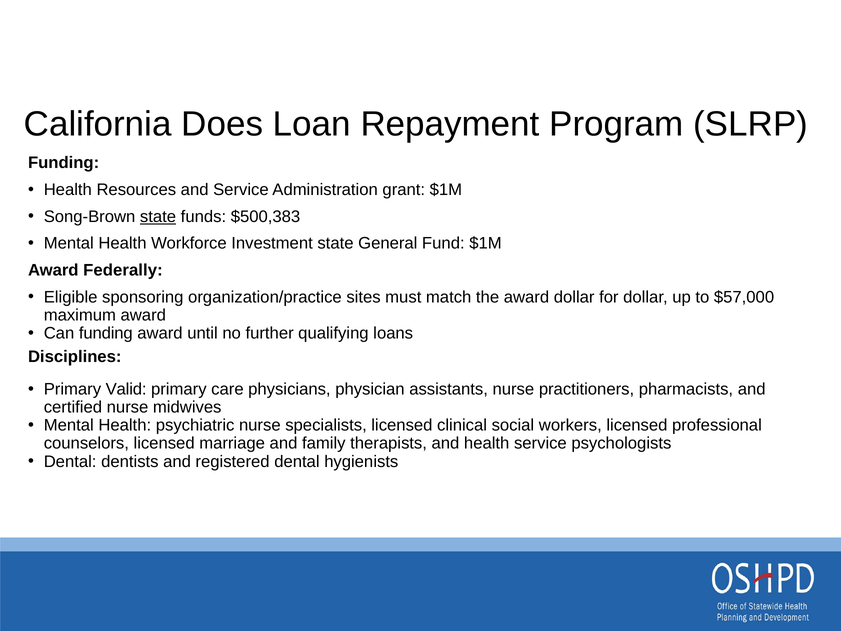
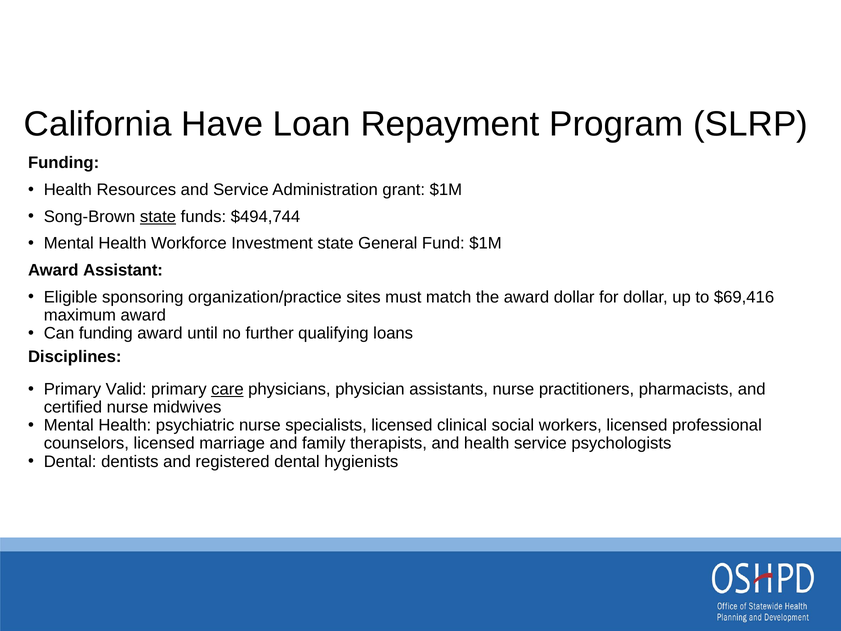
Does: Does -> Have
$500,383: $500,383 -> $494,744
Federally: Federally -> Assistant
$57,000: $57,000 -> $69,416
care underline: none -> present
